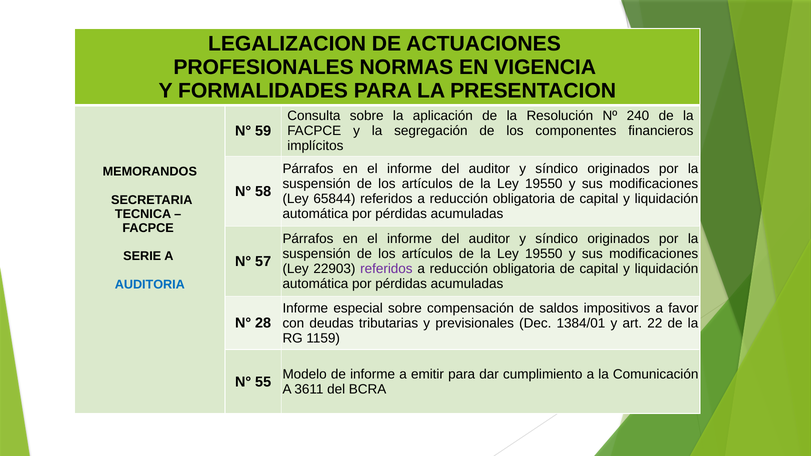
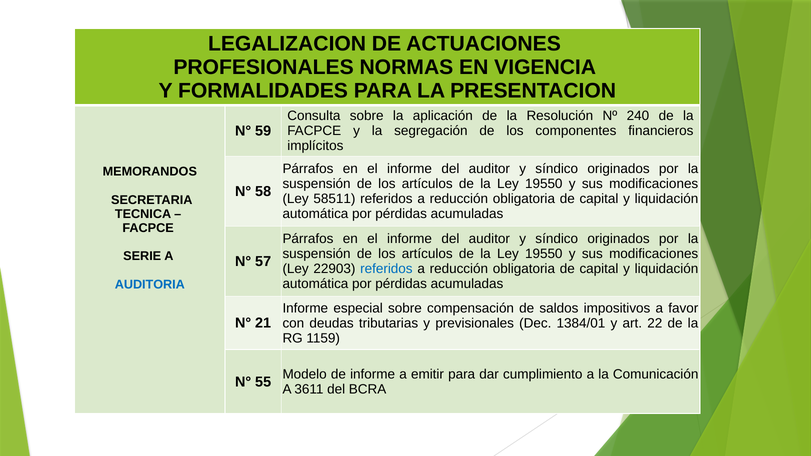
65844: 65844 -> 58511
referidos at (386, 269) colour: purple -> blue
28: 28 -> 21
